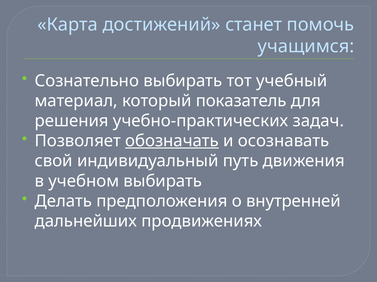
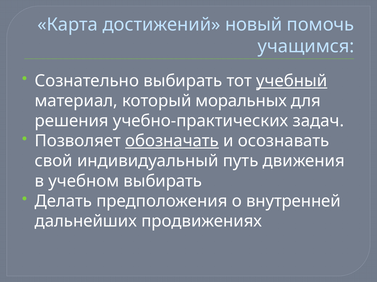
станет: станет -> новый
учебный underline: none -> present
показатель: показатель -> моральных
